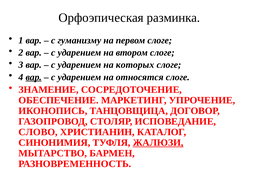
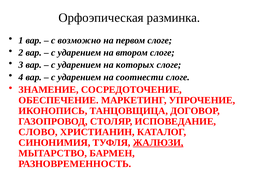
гуманизму: гуманизму -> возможно
вар at (34, 77) underline: present -> none
относятся: относятся -> соотнести
